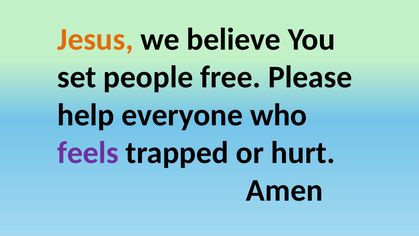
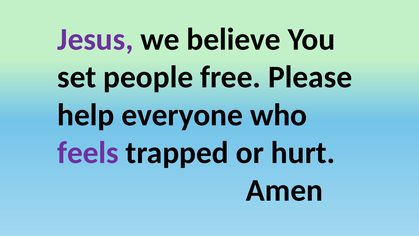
Jesus colour: orange -> purple
